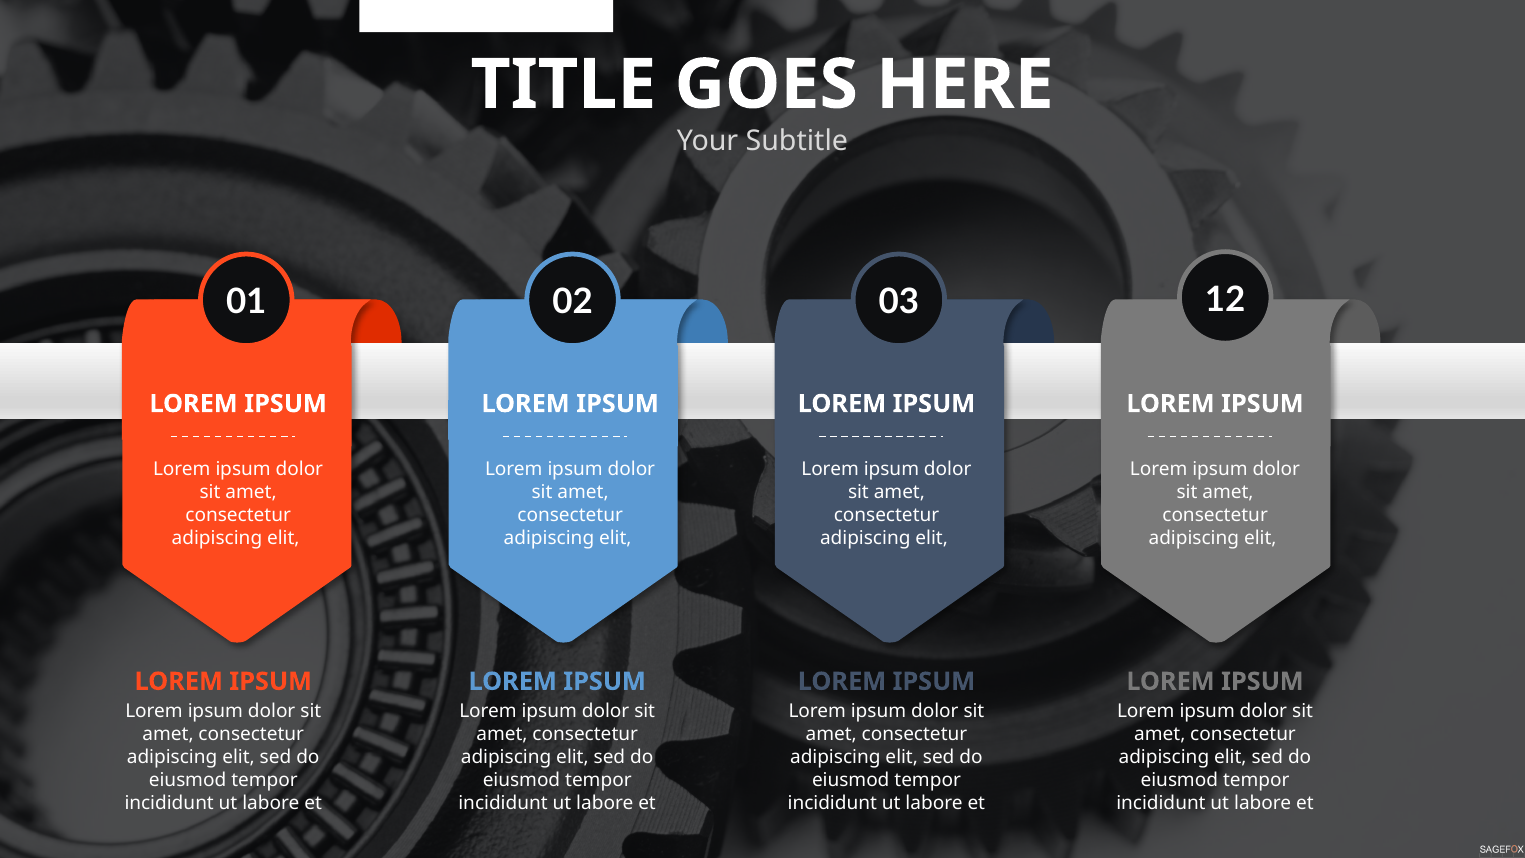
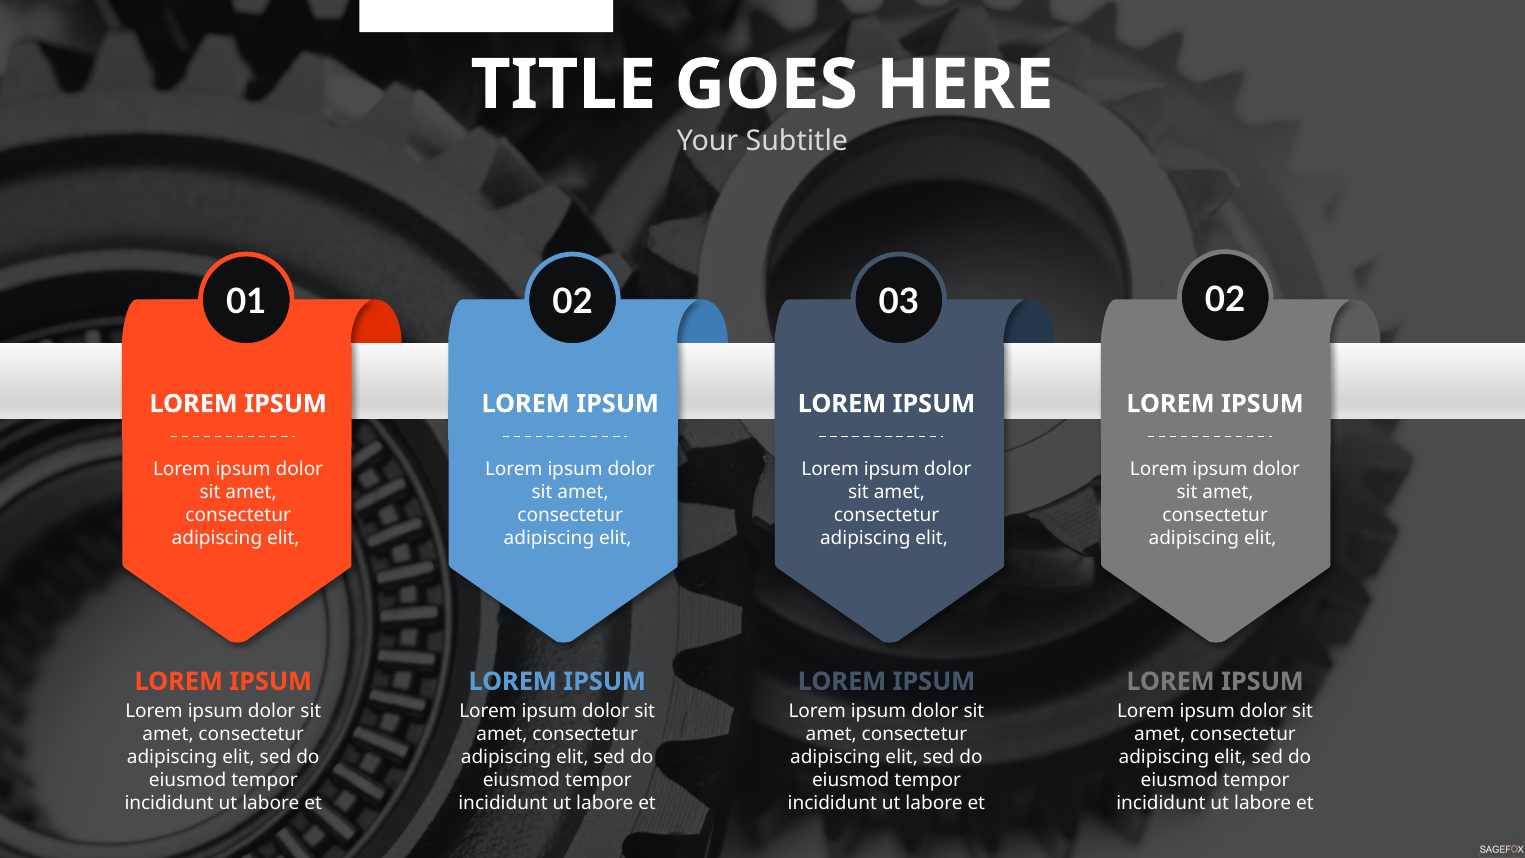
03 12: 12 -> 02
